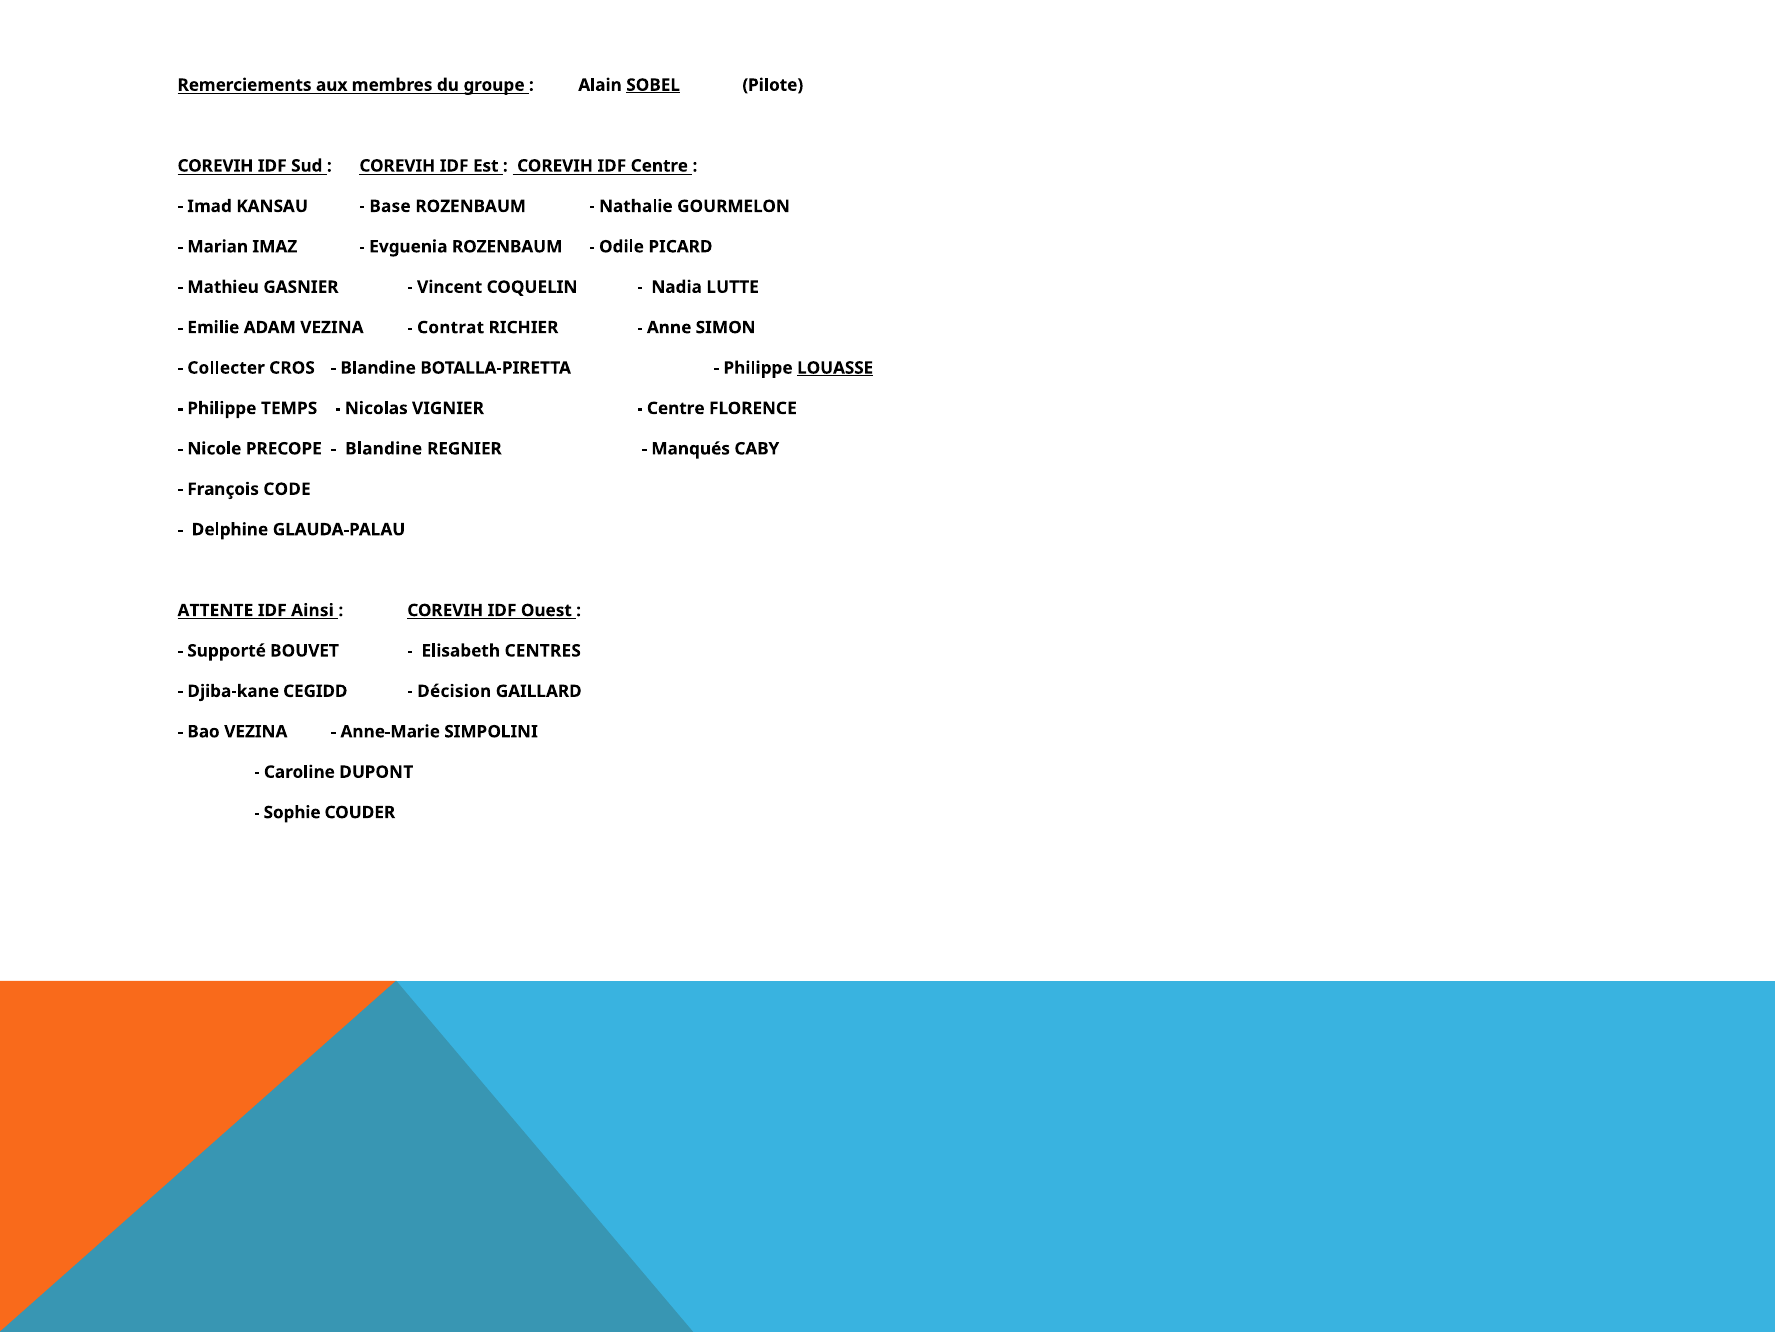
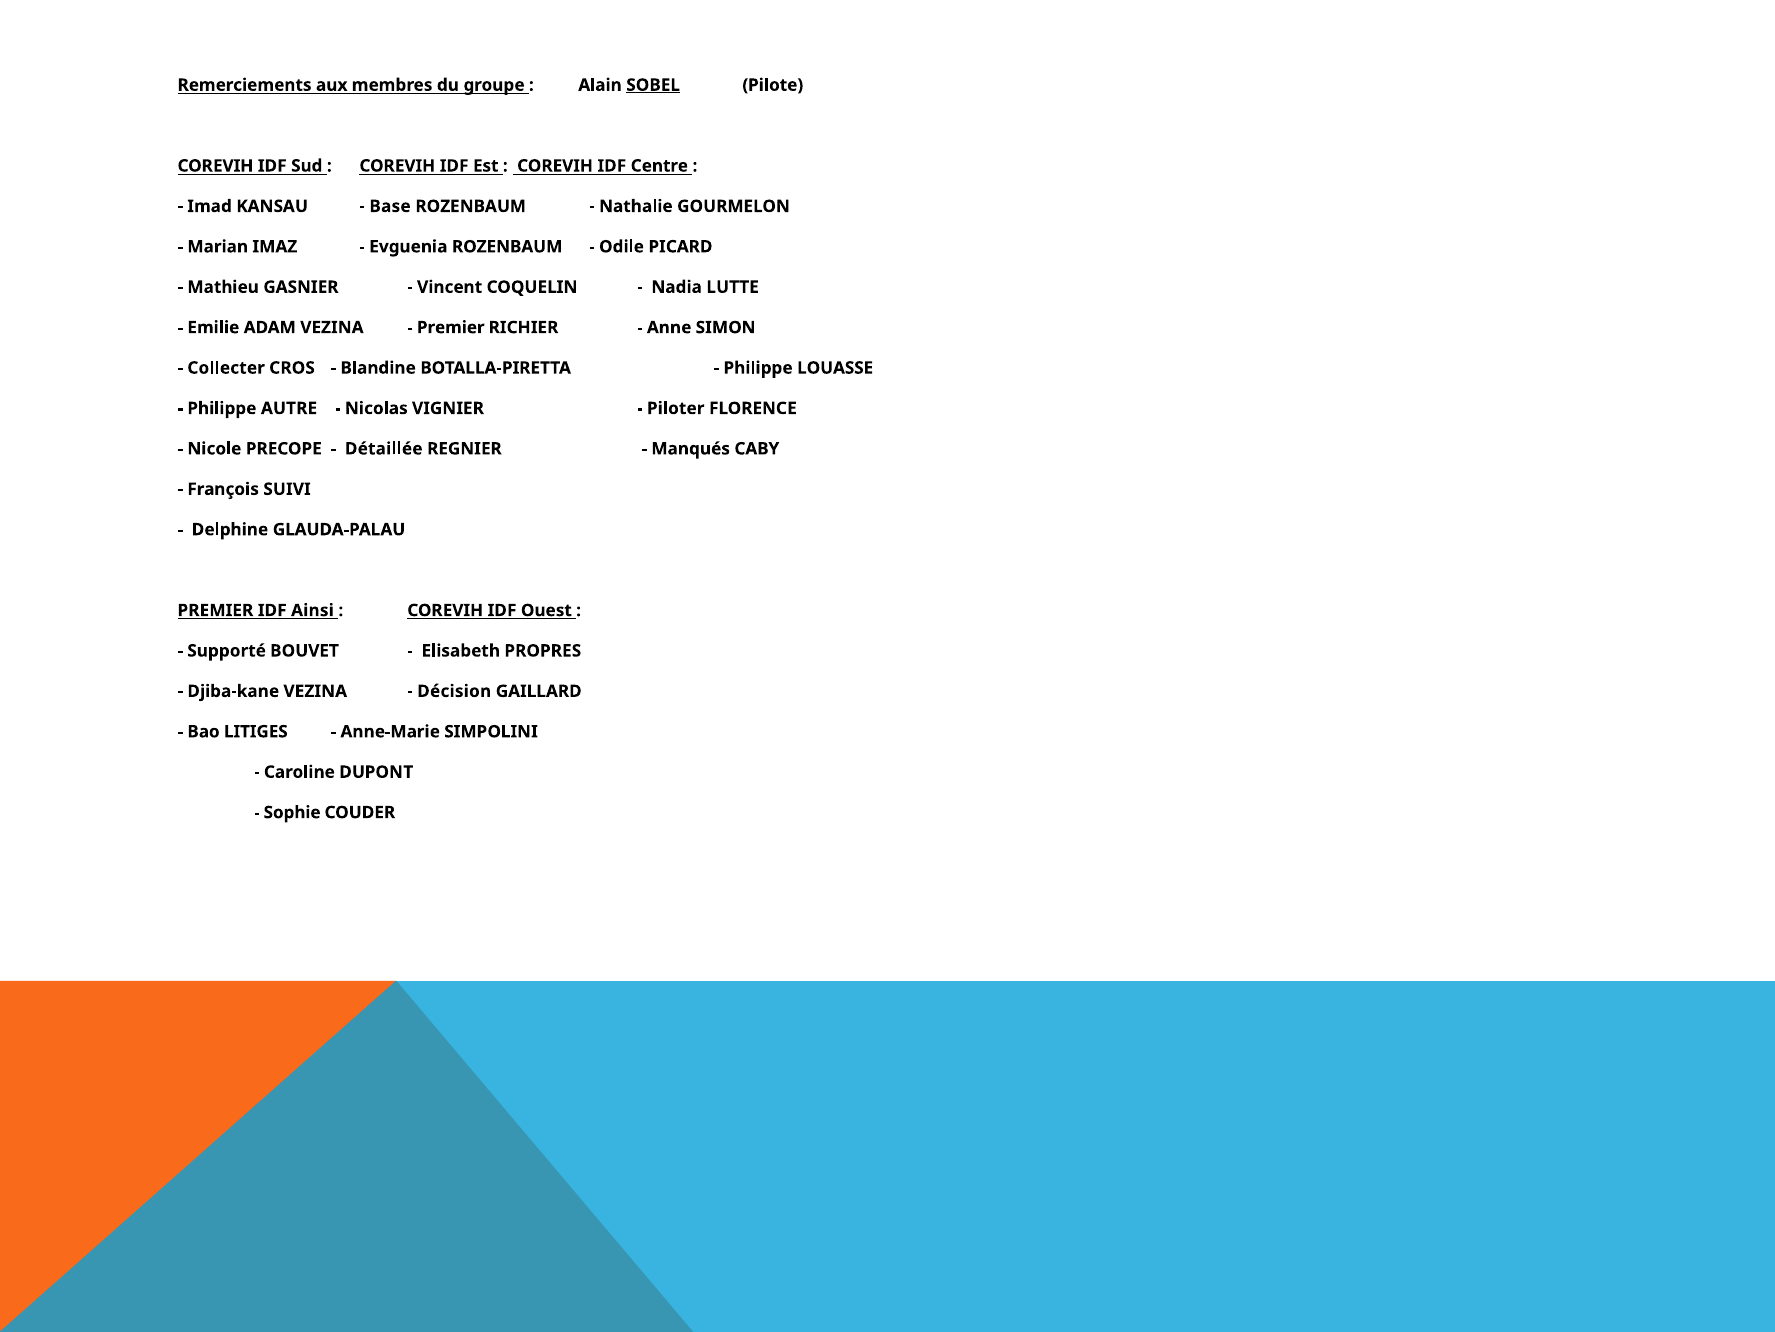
Contrat at (451, 327): Contrat -> Premier
LOUASSE underline: present -> none
TEMPS: TEMPS -> AUTRE
Centre at (676, 408): Centre -> Piloter
Blandine at (384, 449): Blandine -> Détaillée
CODE: CODE -> SUIVI
ATTENTE at (215, 610): ATTENTE -> PREMIER
CENTRES: CENTRES -> PROPRES
Djiba-kane CEGIDD: CEGIDD -> VEZINA
Bao VEZINA: VEZINA -> LITIGES
